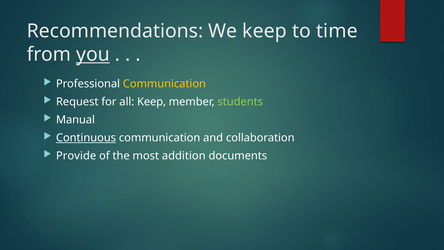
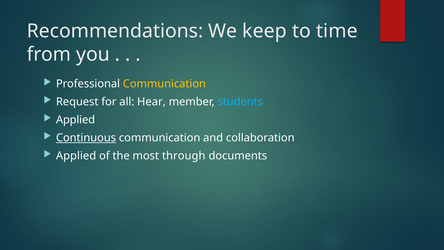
you underline: present -> none
all Keep: Keep -> Hear
students colour: light green -> light blue
Manual at (75, 120): Manual -> Applied
Provide at (76, 156): Provide -> Applied
addition: addition -> through
